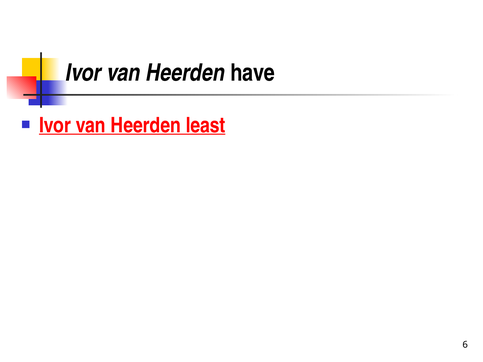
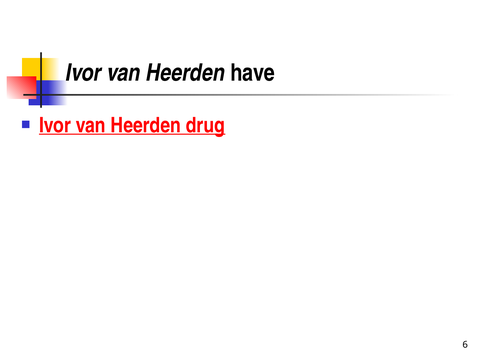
least: least -> drug
